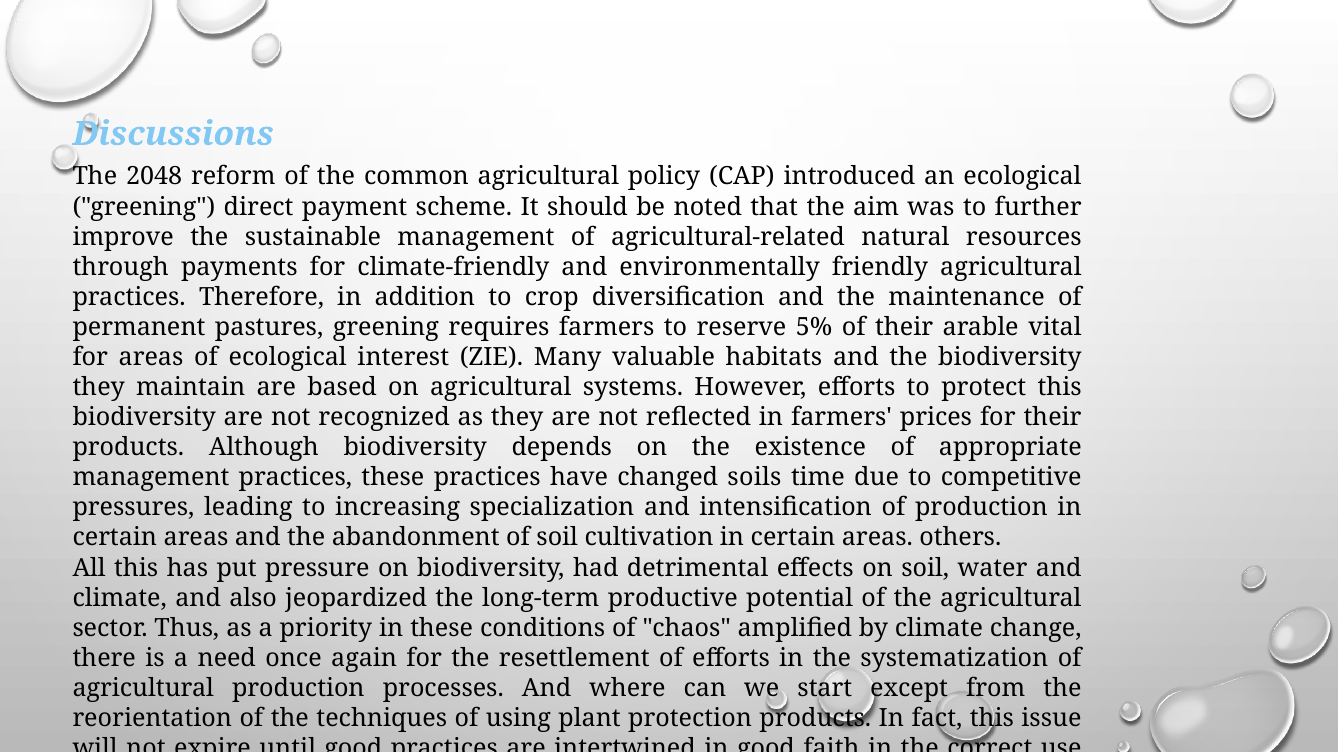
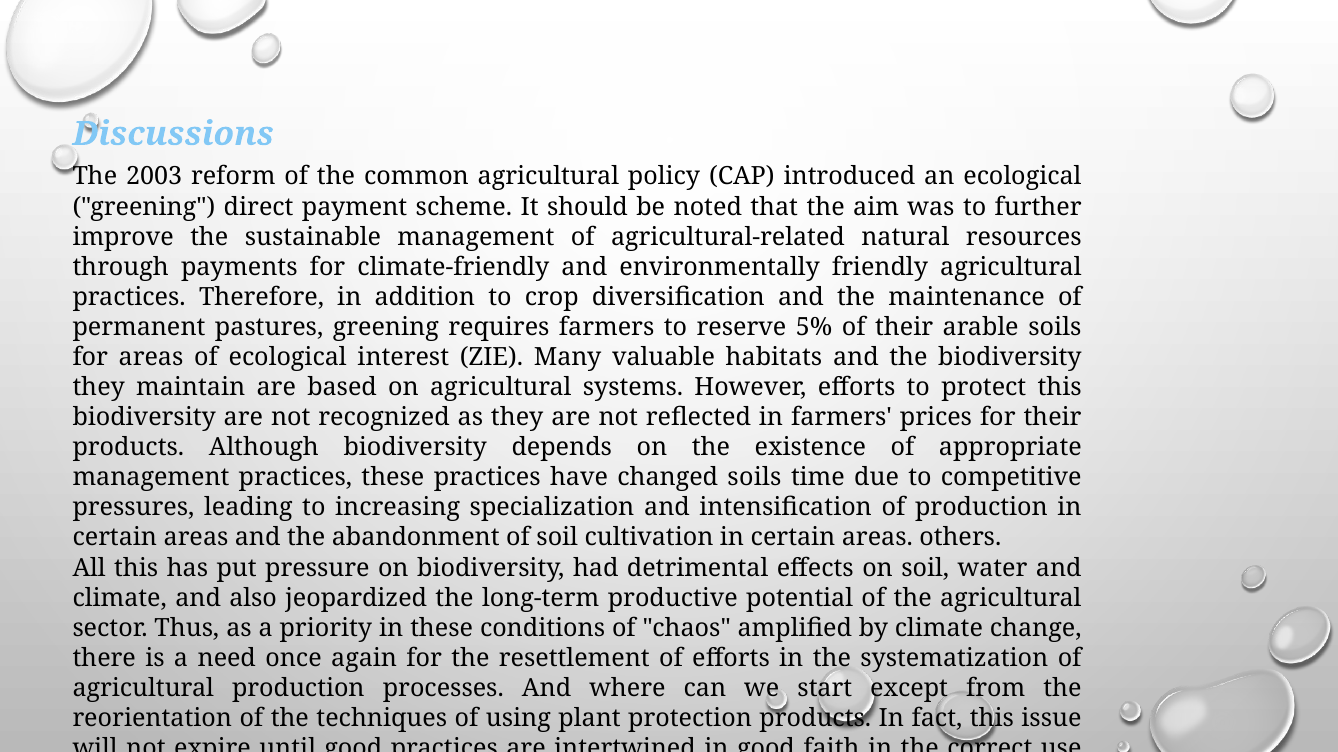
2048: 2048 -> 2003
arable vital: vital -> soils
